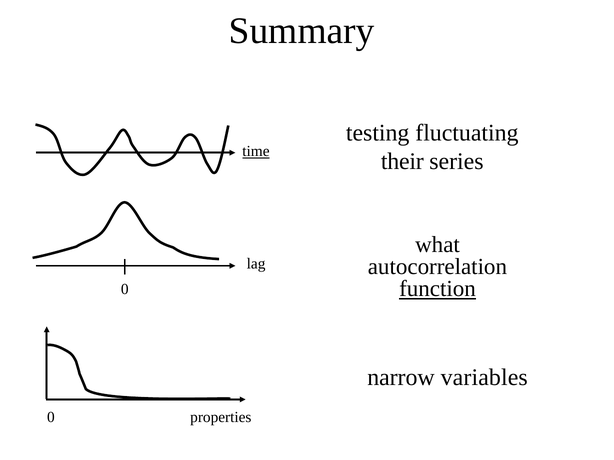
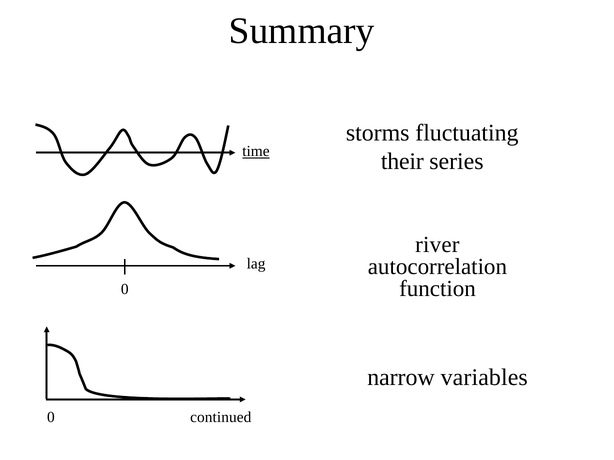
testing: testing -> storms
what: what -> river
function underline: present -> none
properties: properties -> continued
